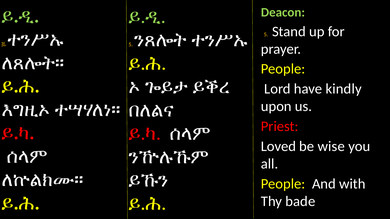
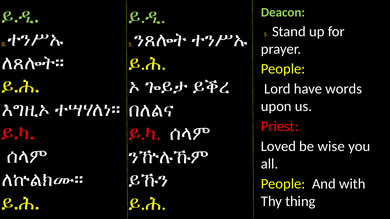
kindly: kindly -> words
bade: bade -> thing
